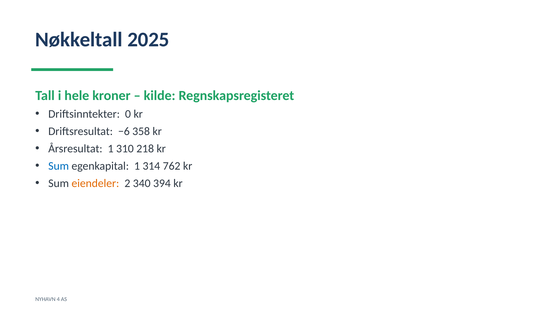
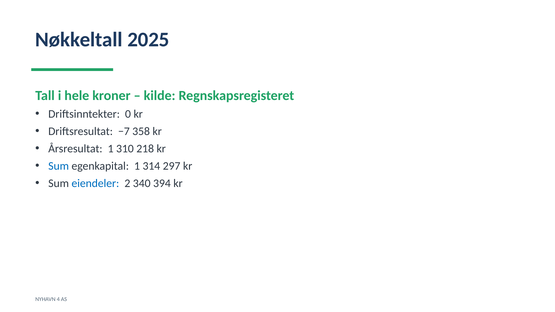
−6: −6 -> −7
762: 762 -> 297
eiendeler colour: orange -> blue
